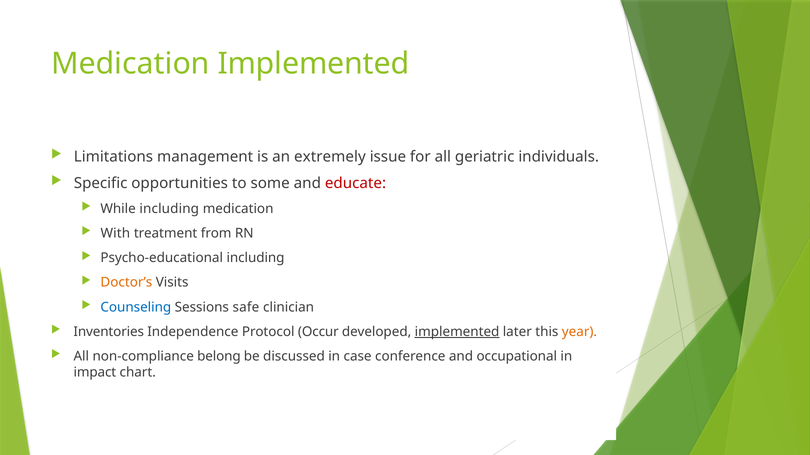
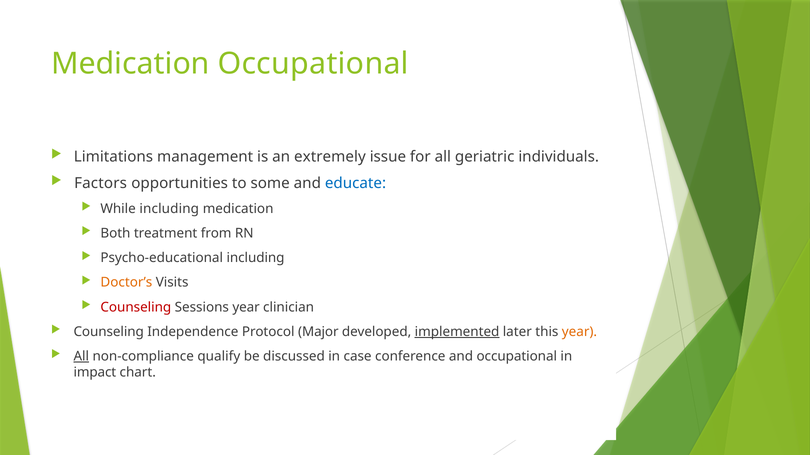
Medication Implemented: Implemented -> Occupational
Specific: Specific -> Factors
educate colour: red -> blue
With: With -> Both
Counseling at (136, 307) colour: blue -> red
Sessions safe: safe -> year
Inventories at (109, 332): Inventories -> Counseling
Occur: Occur -> Major
All at (81, 357) underline: none -> present
belong: belong -> qualify
